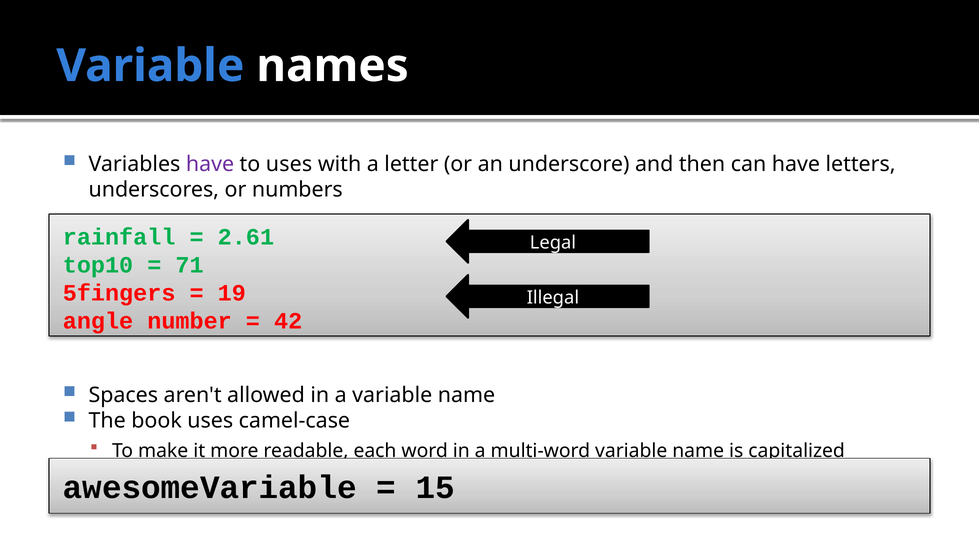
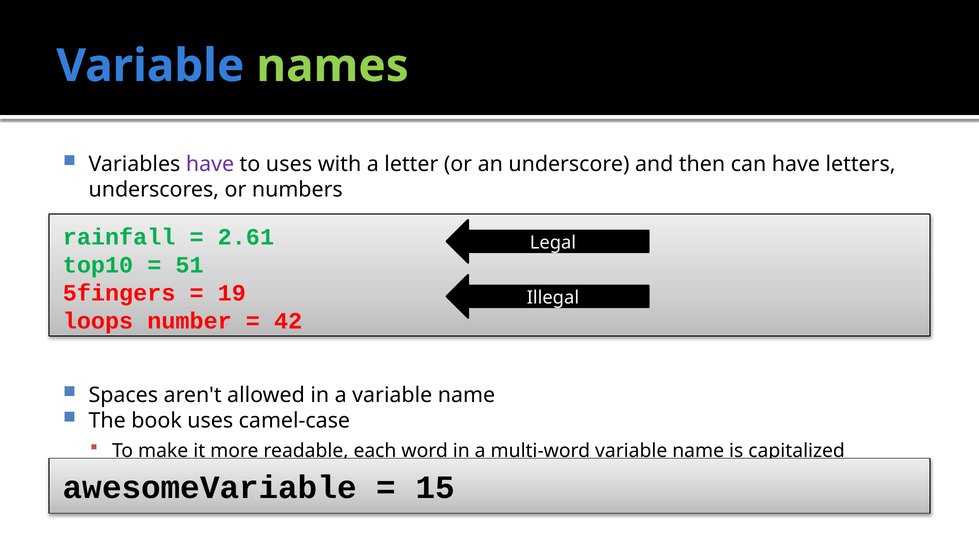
names colour: white -> light green
71: 71 -> 51
angle: angle -> loops
